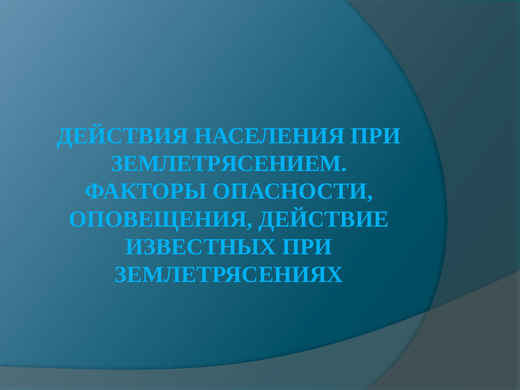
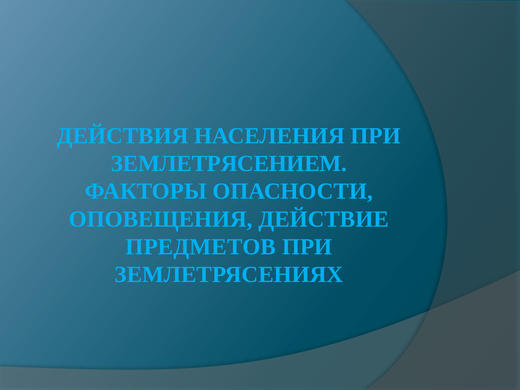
ИЗВЕСТНЫХ: ИЗВЕСТНЫХ -> ПРЕДМЕТОВ
